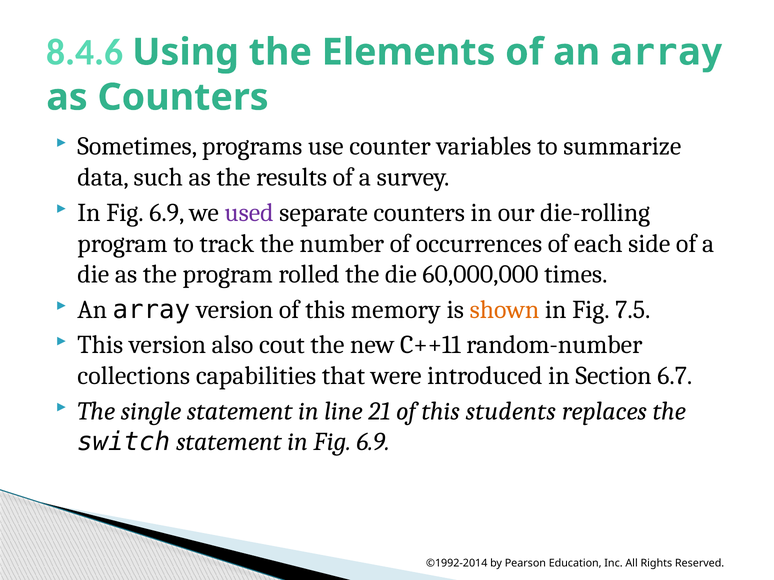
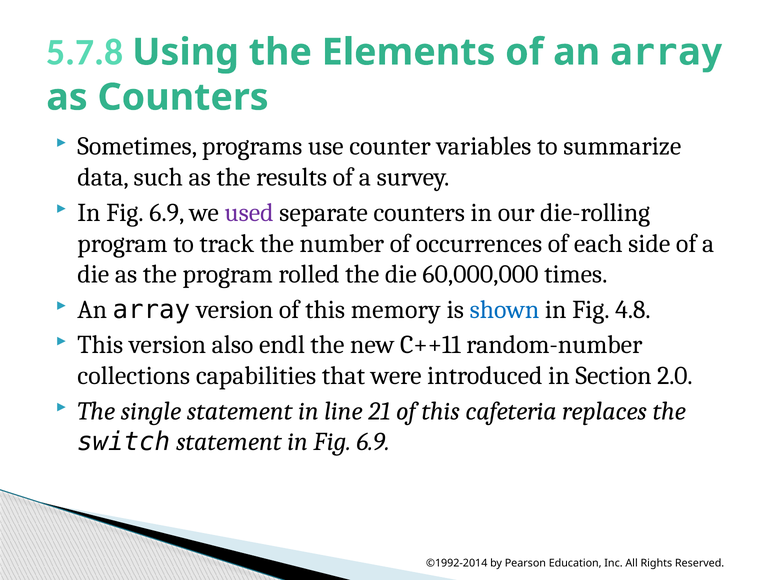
8.4.6: 8.4.6 -> 5.7.8
shown colour: orange -> blue
7.5: 7.5 -> 4.8
cout: cout -> endl
6.7: 6.7 -> 2.0
students: students -> cafeteria
